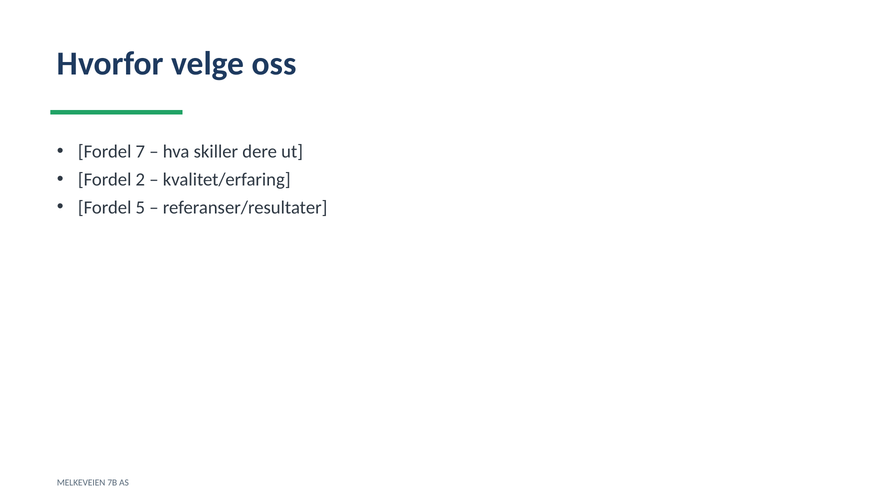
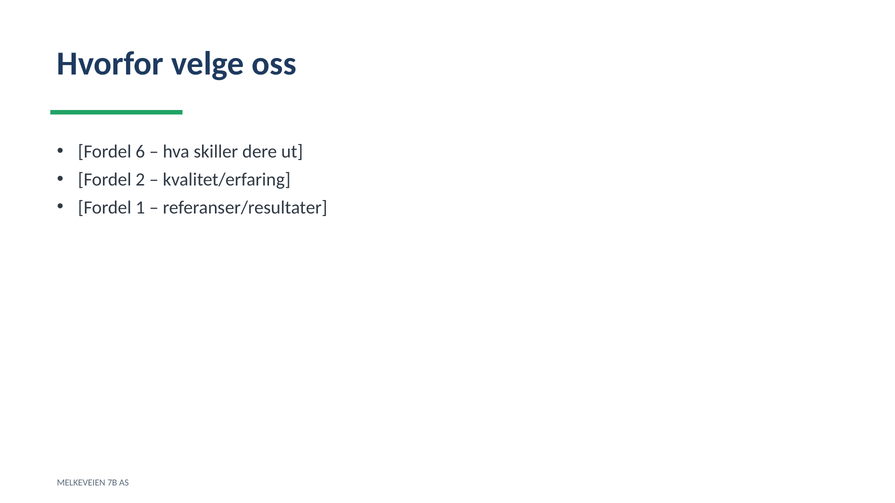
7: 7 -> 6
5: 5 -> 1
